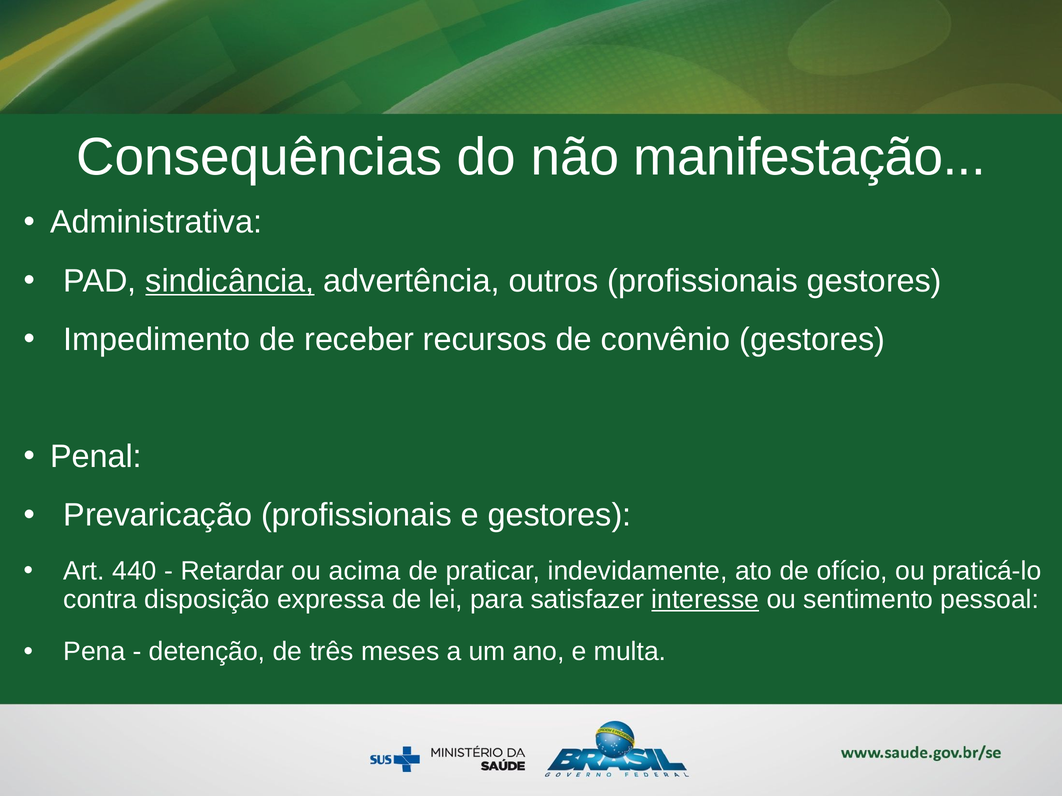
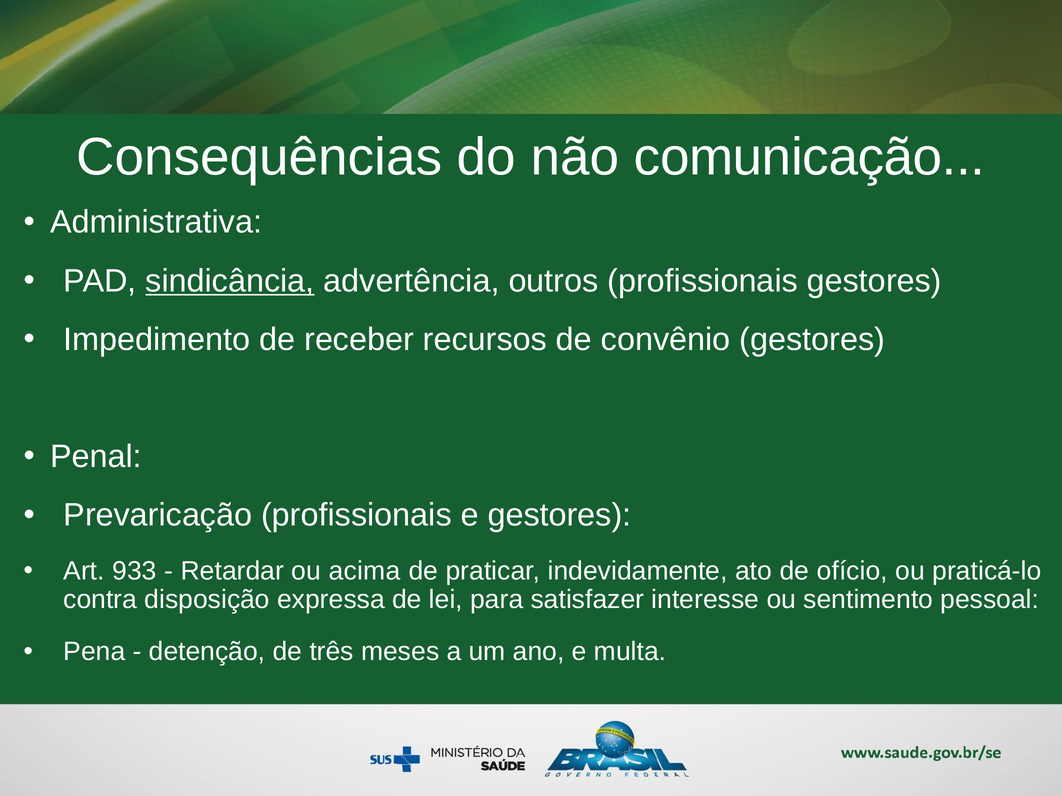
manifestação: manifestação -> comunicação
440: 440 -> 933
interesse underline: present -> none
